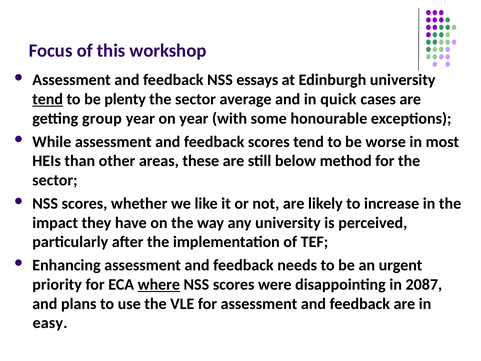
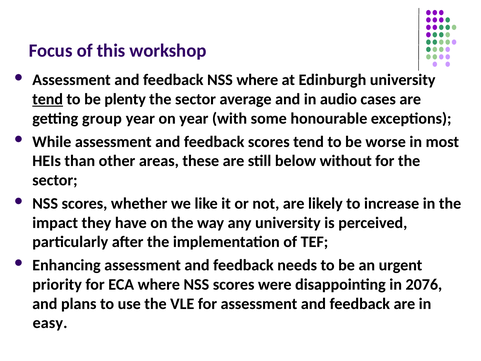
NSS essays: essays -> where
quick: quick -> audio
method: method -> without
where at (159, 284) underline: present -> none
2087: 2087 -> 2076
